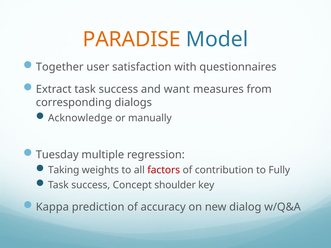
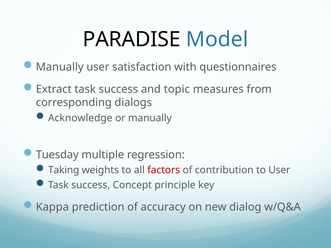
PARADISE colour: orange -> black
Together at (60, 67): Together -> Manually
want: want -> topic
to Fully: Fully -> User
shoulder: shoulder -> principle
